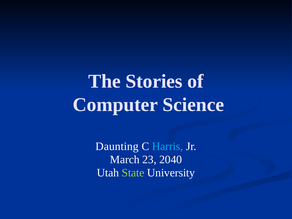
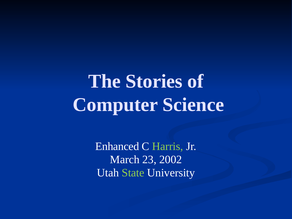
Daunting: Daunting -> Enhanced
Harris colour: light blue -> light green
2040: 2040 -> 2002
